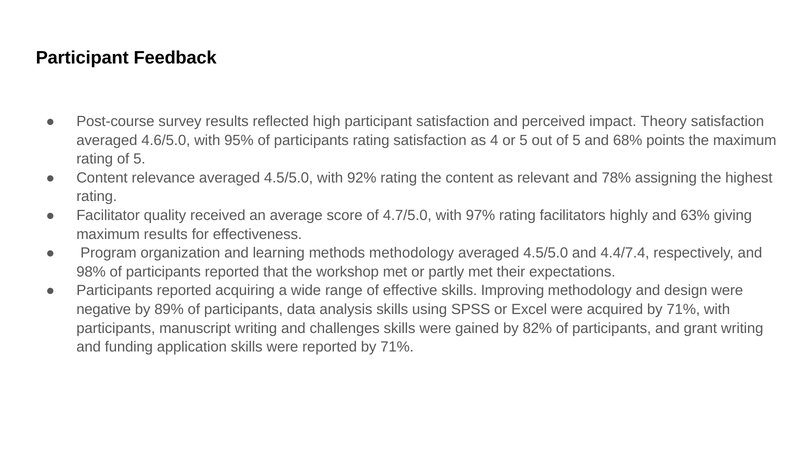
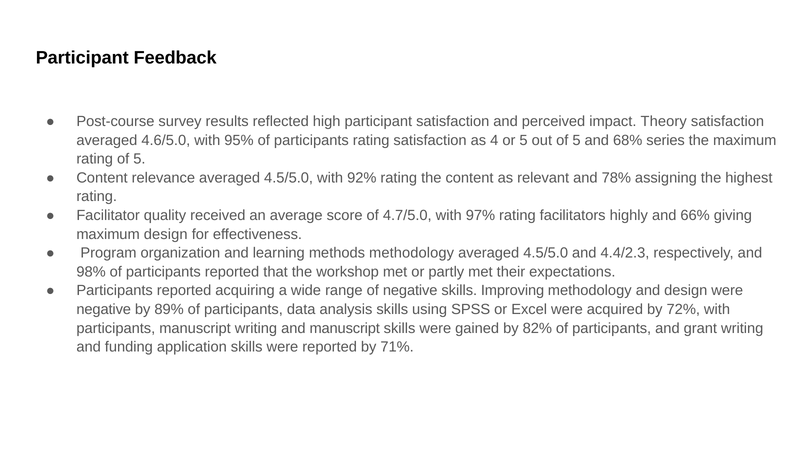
points: points -> series
63%: 63% -> 66%
maximum results: results -> design
4.4/7.4: 4.4/7.4 -> 4.4/2.3
of effective: effective -> negative
acquired by 71%: 71% -> 72%
and challenges: challenges -> manuscript
